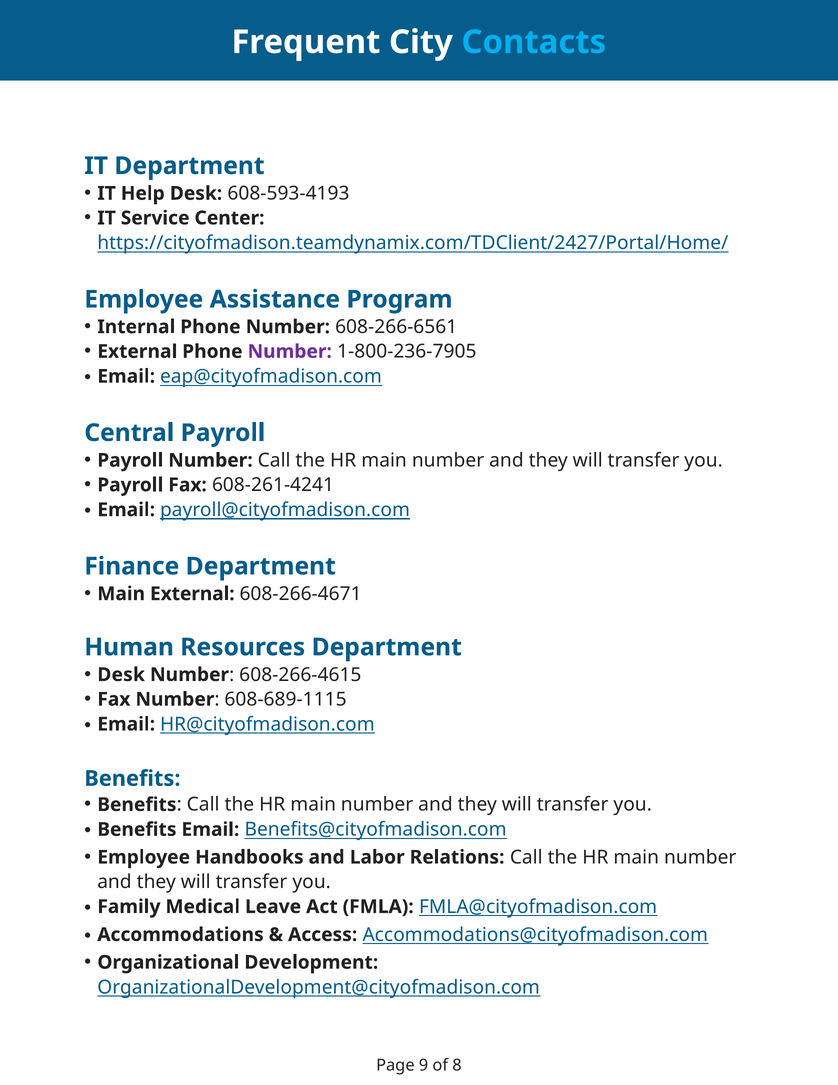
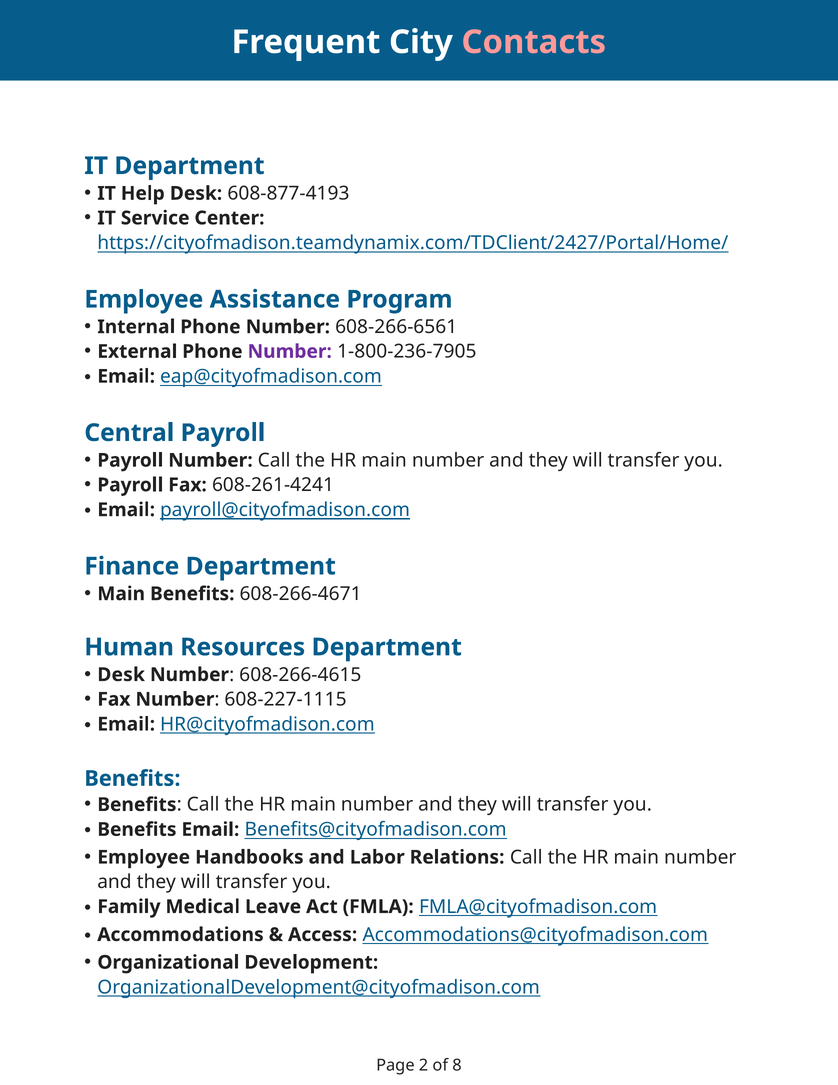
Contacts colour: light blue -> pink
608-593-4193: 608-593-4193 -> 608-877-4193
Main External: External -> Benefits
608-689-1115: 608-689-1115 -> 608-227-1115
9: 9 -> 2
